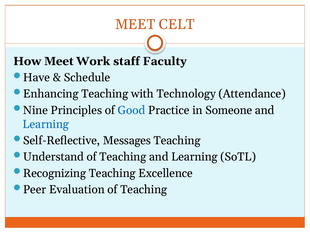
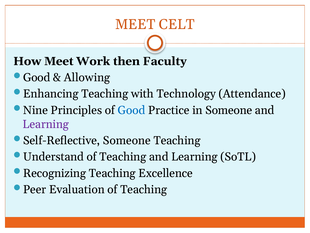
staff: staff -> then
Have at (37, 77): Have -> Good
Schedule: Schedule -> Allowing
Learning at (46, 124) colour: blue -> purple
Self-Reflective Messages: Messages -> Someone
